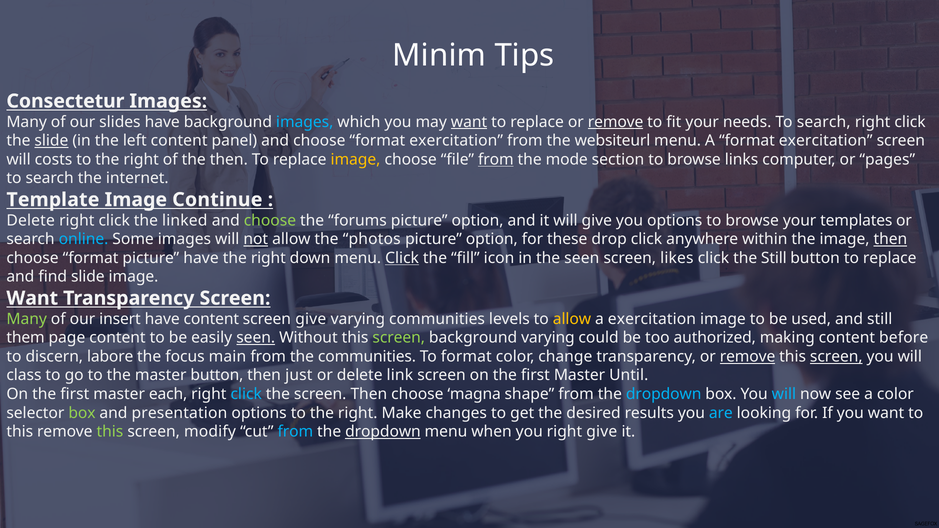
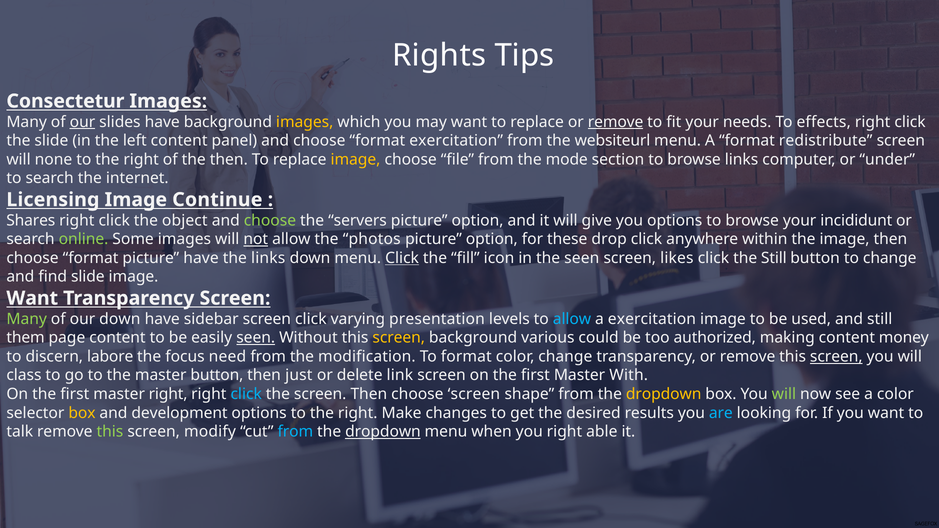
Minim: Minim -> Rights
our at (82, 122) underline: none -> present
images at (305, 122) colour: light blue -> yellow
want at (469, 122) underline: present -> none
needs To search: search -> effects
slide at (51, 141) underline: present -> none
A format exercitation: exercitation -> redistribute
costs: costs -> none
from at (496, 160) underline: present -> none
pages: pages -> under
Template: Template -> Licensing
Delete at (31, 221): Delete -> Shares
linked: linked -> object
forums: forums -> servers
templates: templates -> incididunt
online colour: light blue -> light green
then at (890, 239) underline: present -> none
right at (268, 258): right -> links
button to replace: replace -> change
our insert: insert -> down
have content: content -> sidebar
screen give: give -> click
varying communities: communities -> presentation
allow at (572, 319) colour: yellow -> light blue
screen at (399, 338) colour: light green -> yellow
background varying: varying -> various
before: before -> money
main: main -> need
the communities: communities -> modification
remove at (748, 357) underline: present -> none
Until: Until -> With
master each: each -> right
choose magna: magna -> screen
dropdown at (664, 394) colour: light blue -> yellow
will at (784, 394) colour: light blue -> light green
box at (82, 413) colour: light green -> yellow
presentation: presentation -> development
this at (20, 432): this -> talk
right give: give -> able
